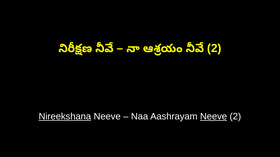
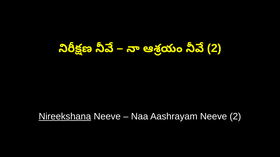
Neeve at (214, 117) underline: present -> none
